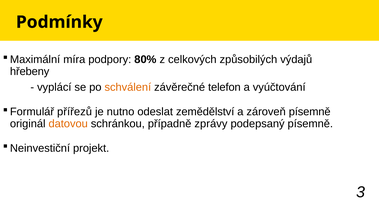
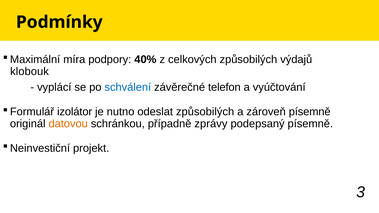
80%: 80% -> 40%
hřebeny: hřebeny -> klobouk
schválení colour: orange -> blue
přířezů: přířezů -> izolátor
odeslat zemědělství: zemědělství -> způsobilých
